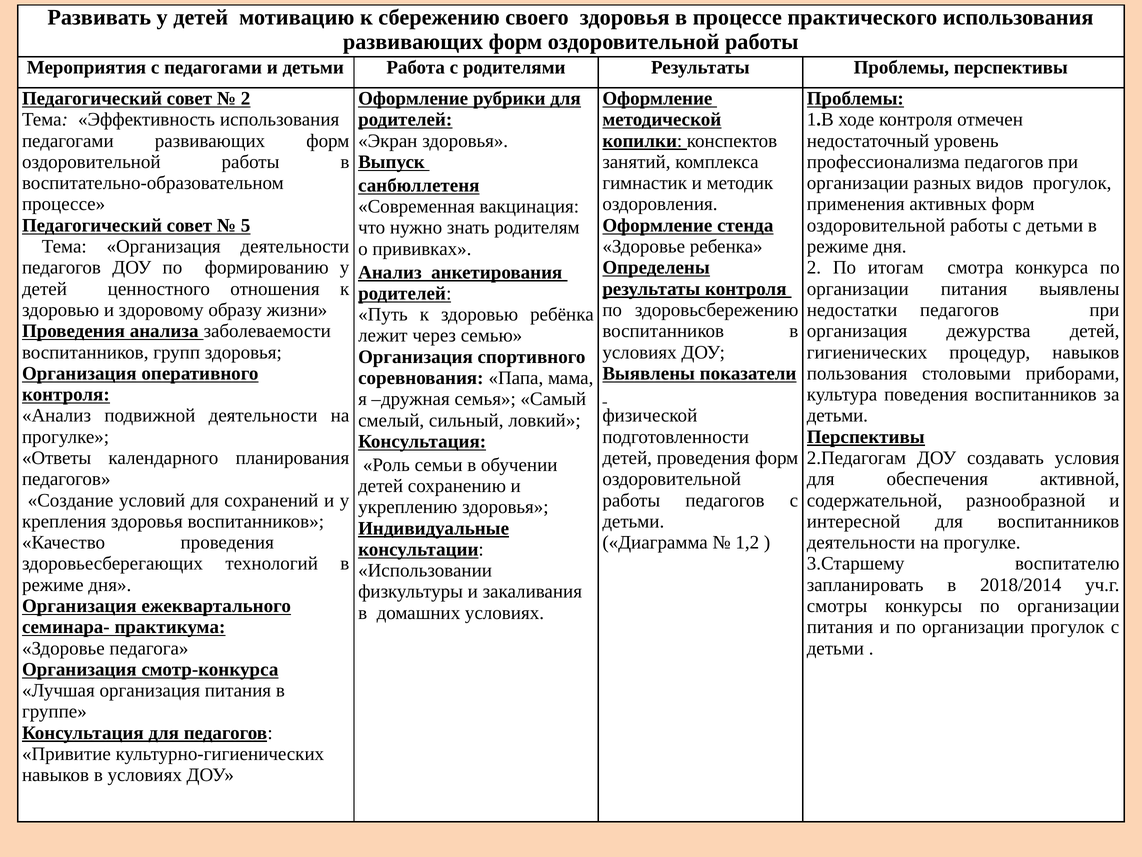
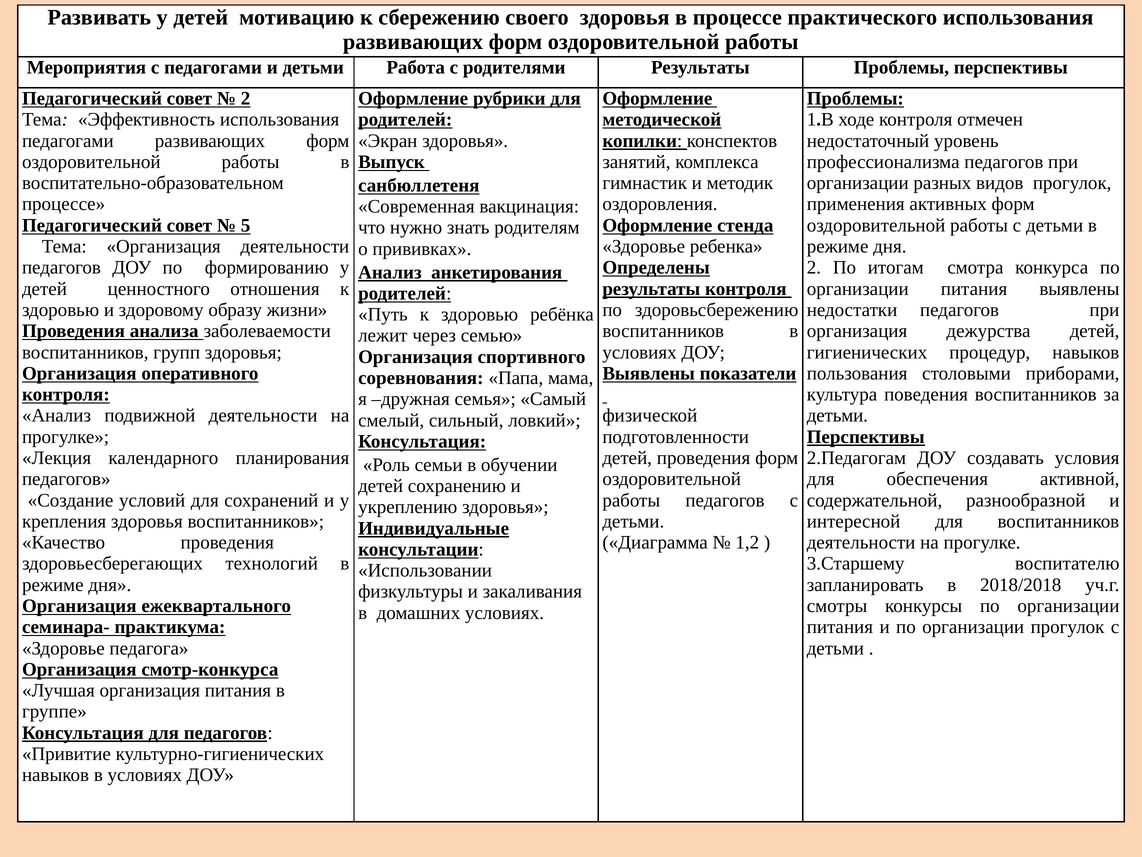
Ответы: Ответы -> Лекция
2018/2014: 2018/2014 -> 2018/2018
